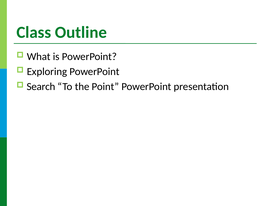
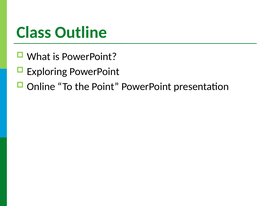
Search: Search -> Online
